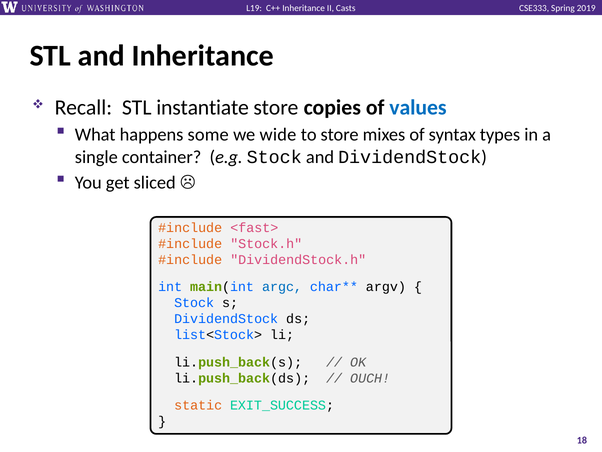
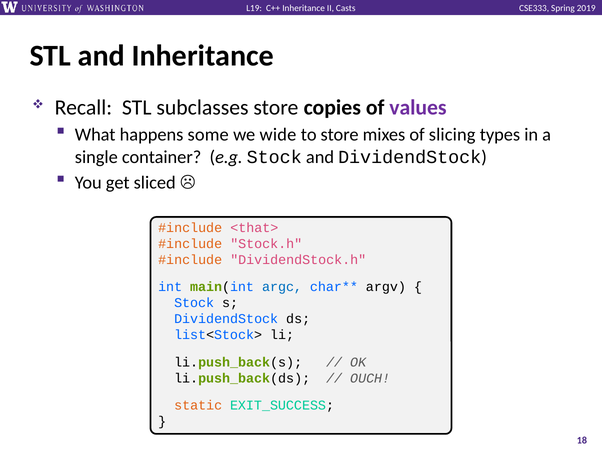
instantiate: instantiate -> subclasses
values colour: blue -> purple
syntax: syntax -> slicing
<fast>: <fast> -> <that>
